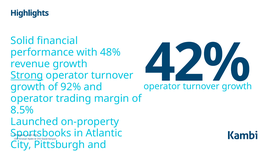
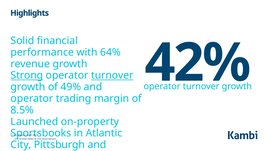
48%: 48% -> 64%
turnover at (112, 76) underline: none -> present
92%: 92% -> 49%
